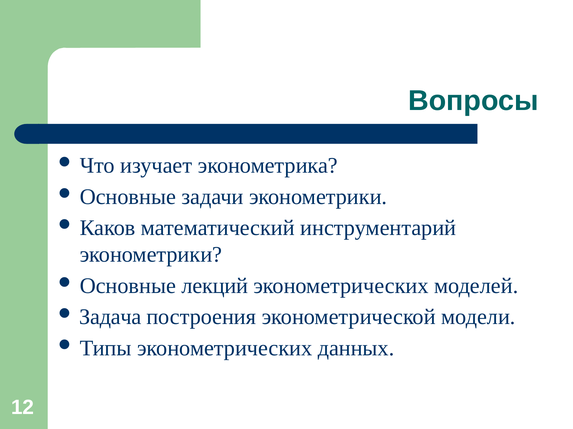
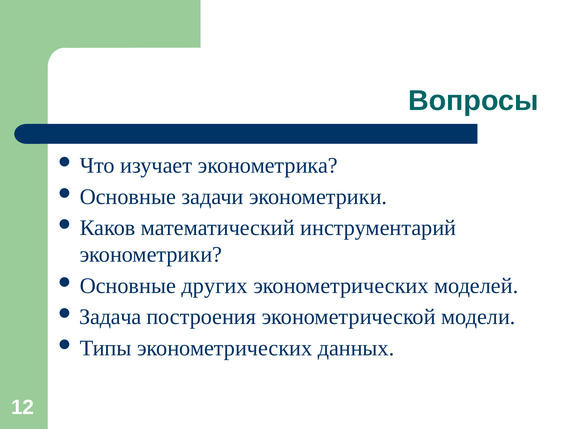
лекций: лекций -> других
